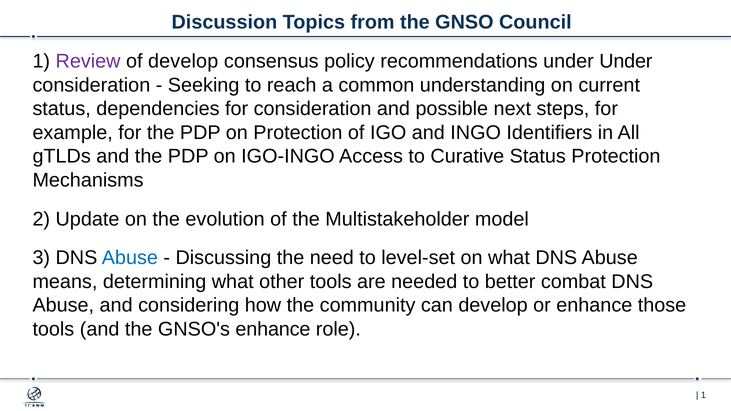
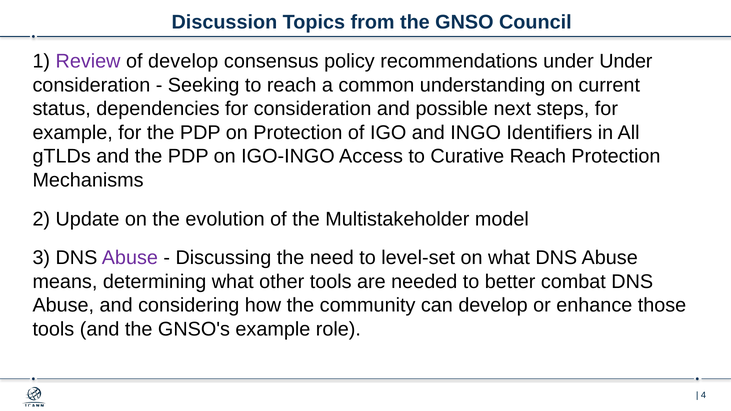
Curative Status: Status -> Reach
Abuse at (130, 258) colour: blue -> purple
GNSO's enhance: enhance -> example
1 at (703, 395): 1 -> 4
